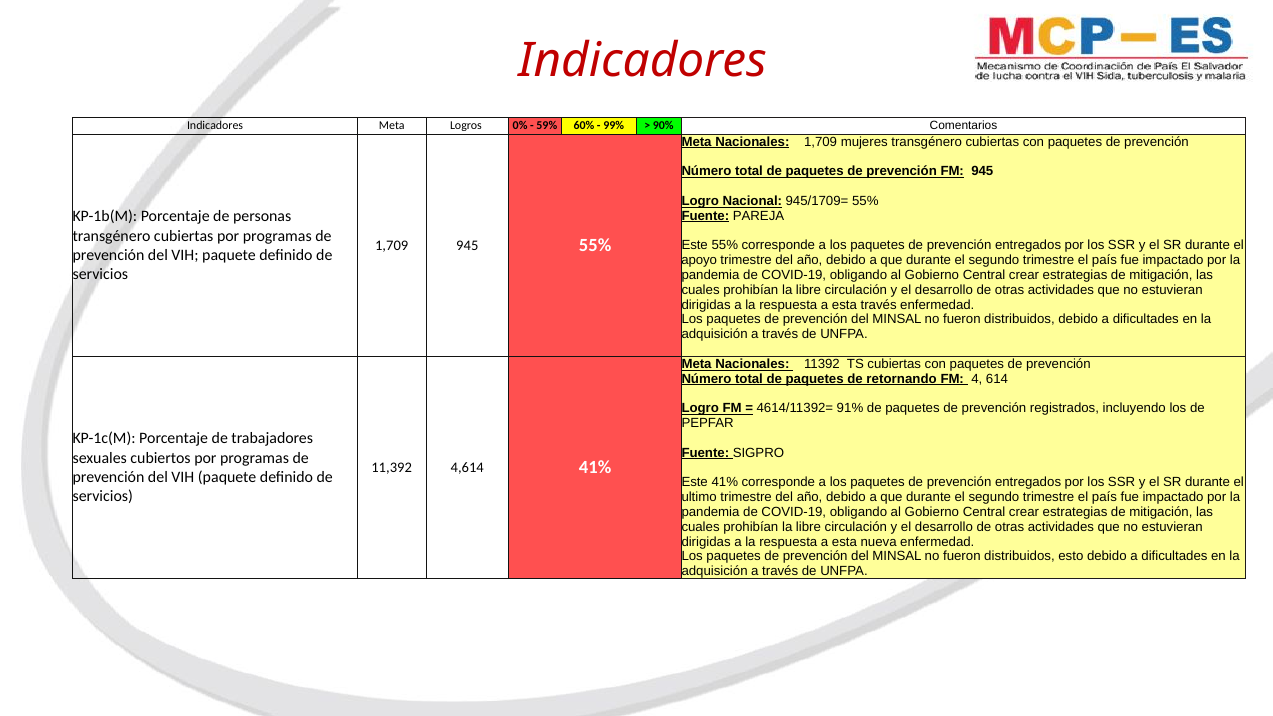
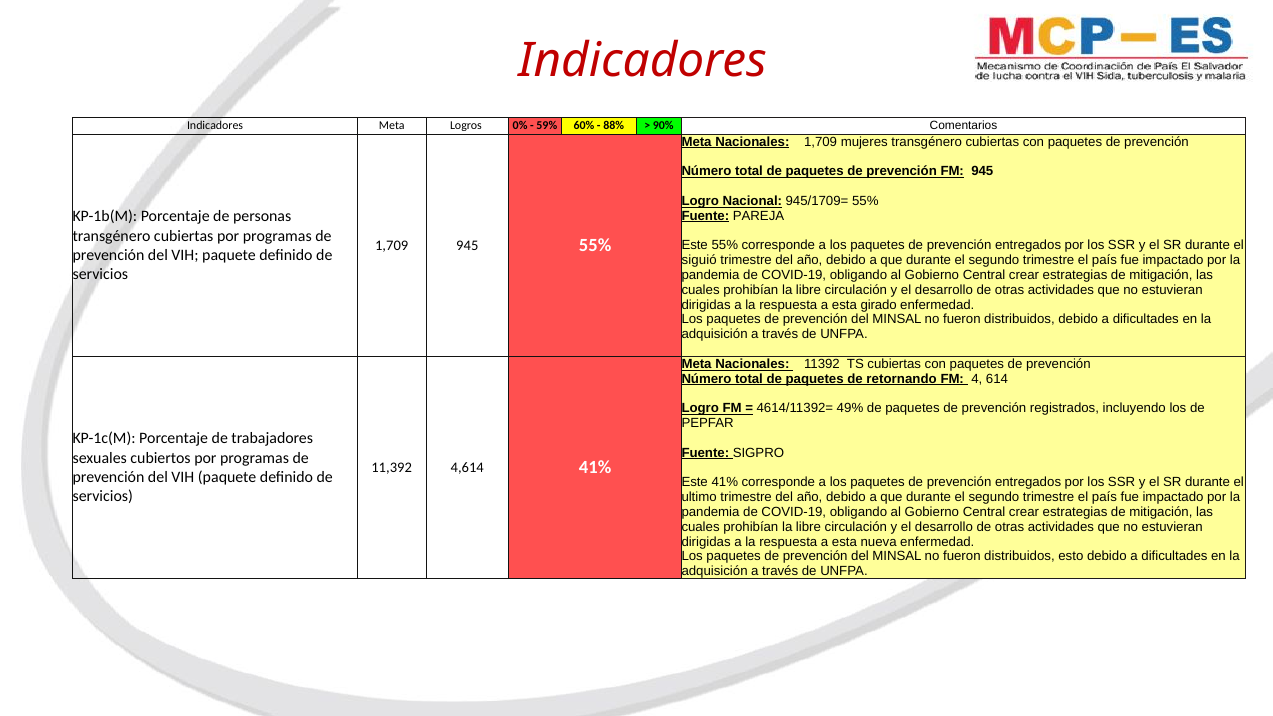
99%: 99% -> 88%
apoyo: apoyo -> siguió
esta través: través -> girado
91%: 91% -> 49%
